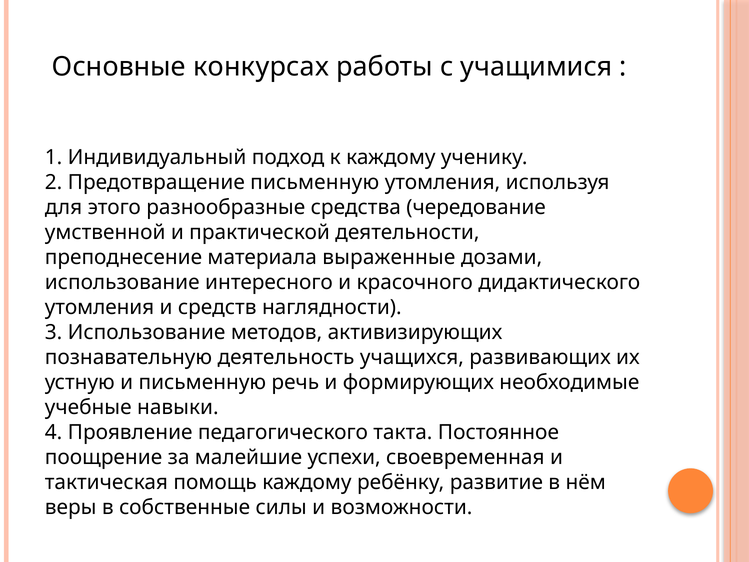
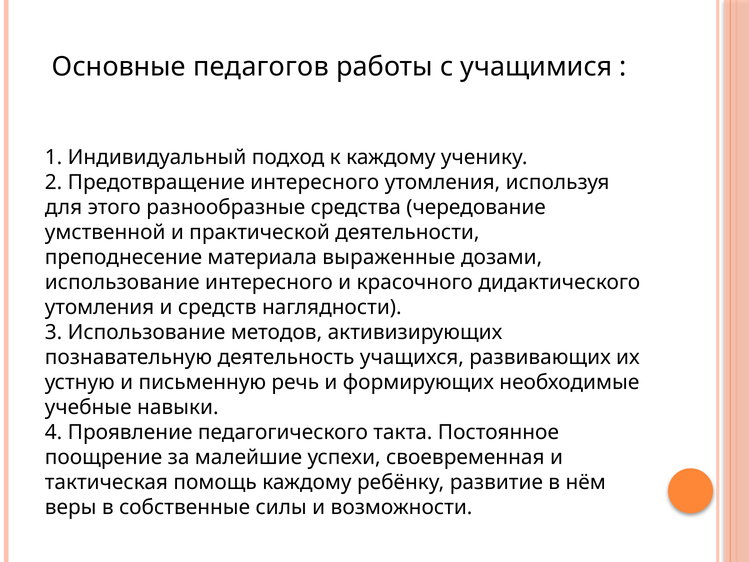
конкурсах: конкурсах -> педагогов
Предотвращение письменную: письменную -> интересного
